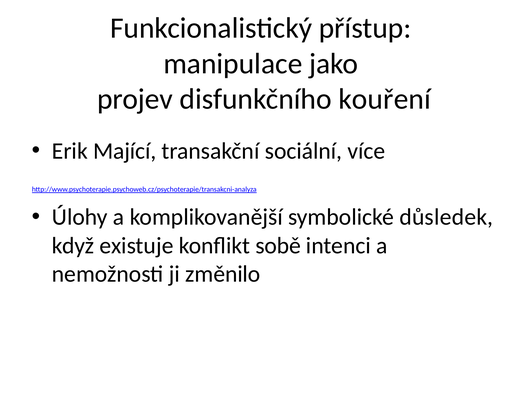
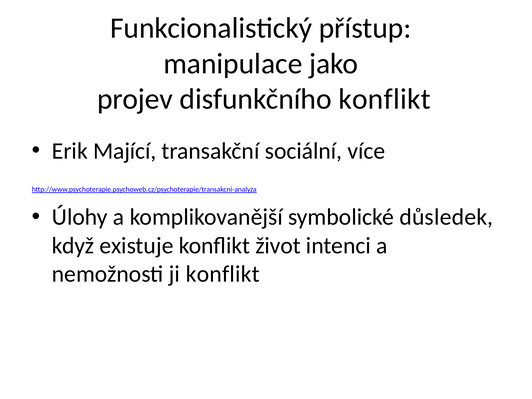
disfunkčního kouření: kouření -> konflikt
sobě: sobě -> život
ji změnilo: změnilo -> konflikt
